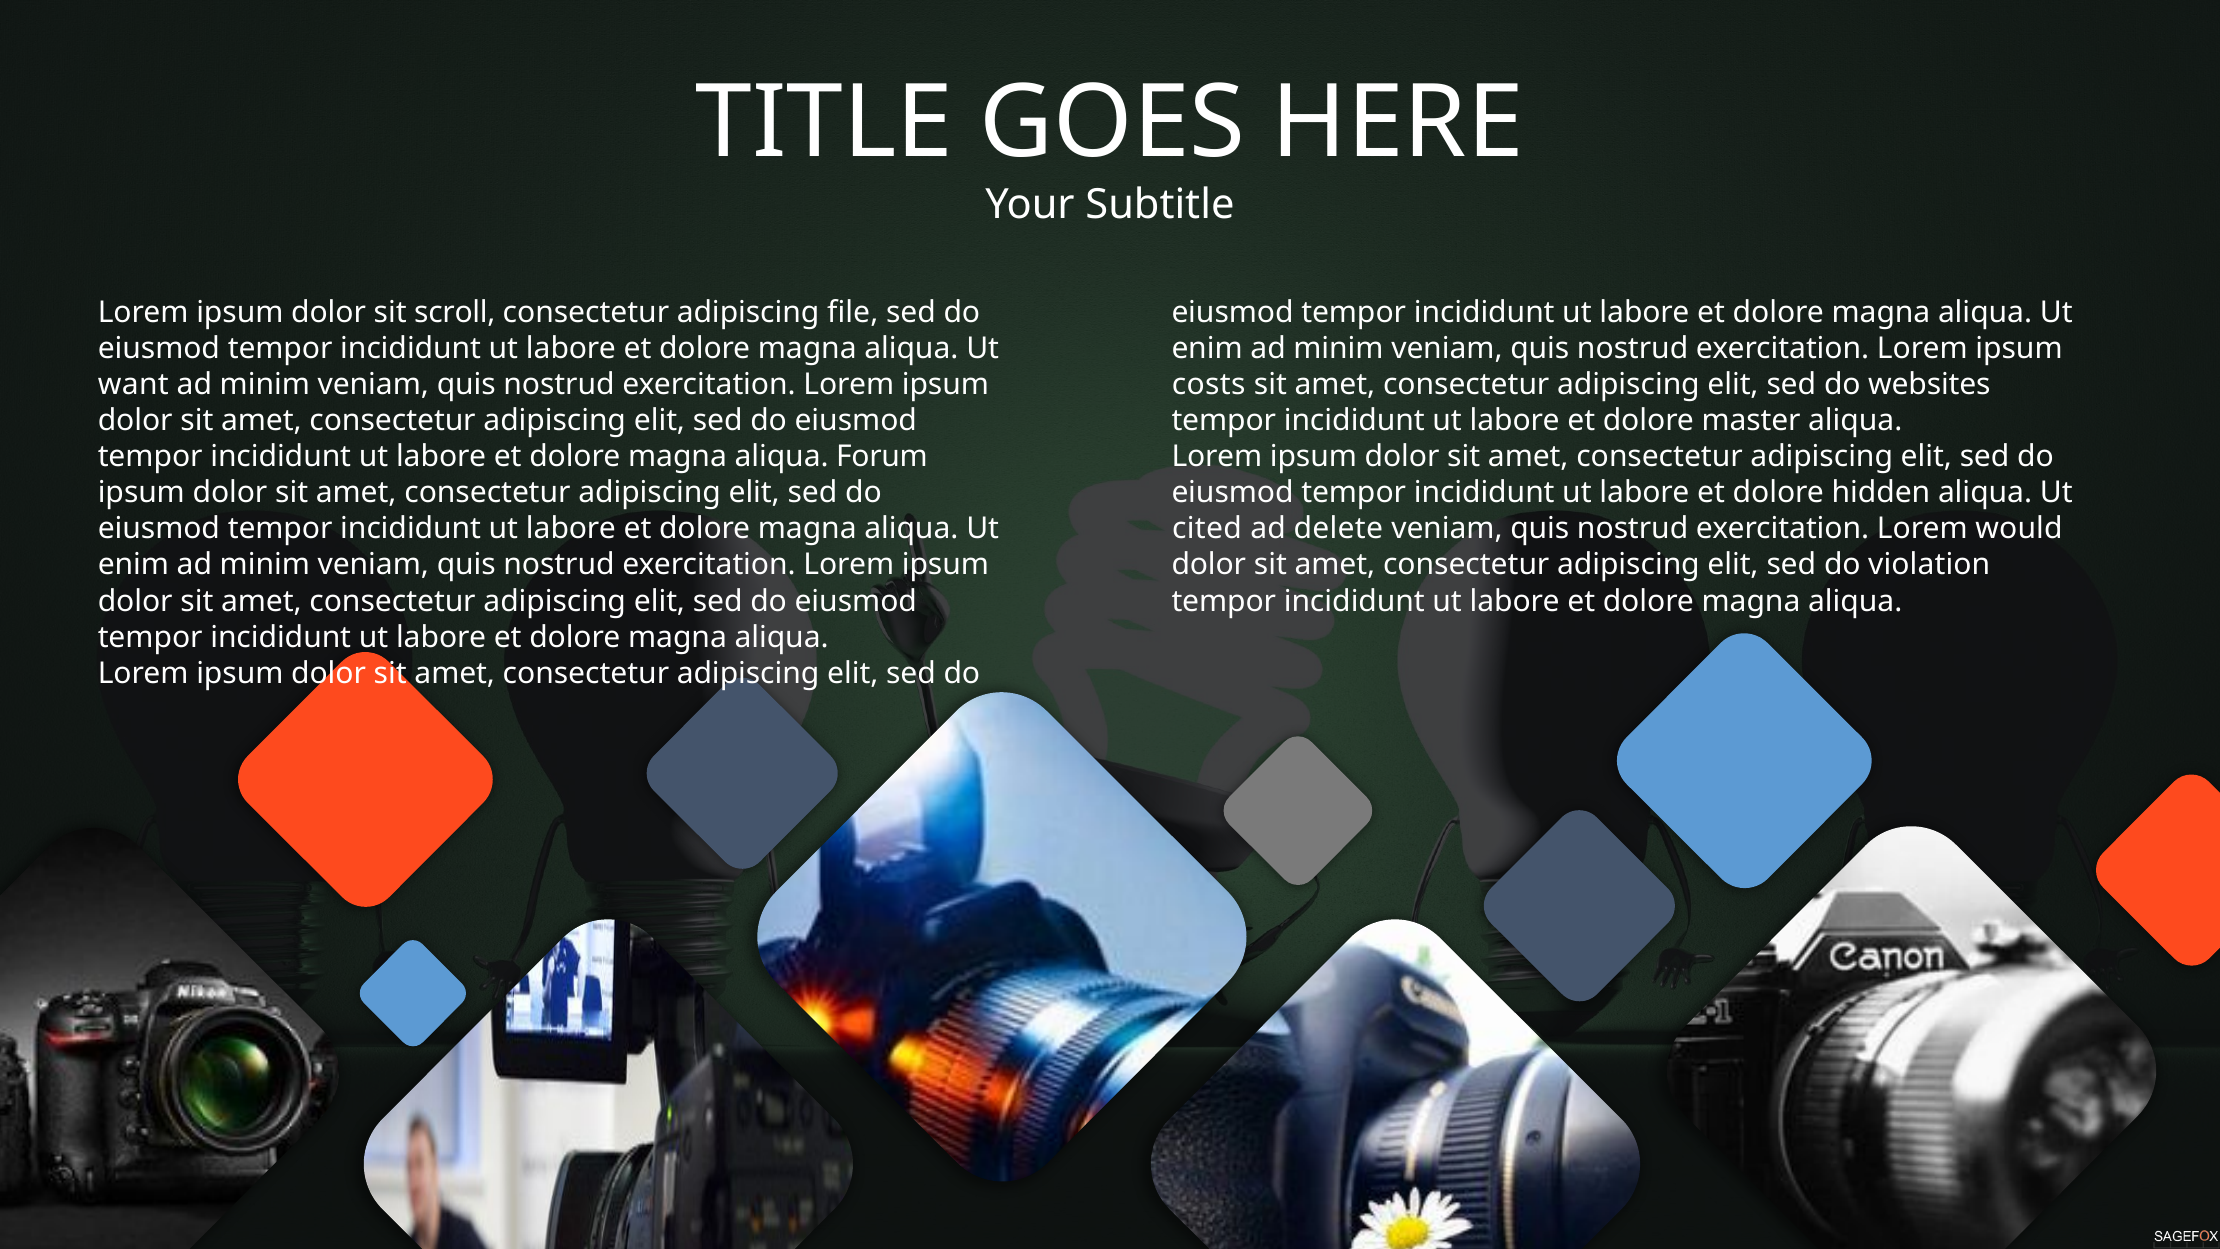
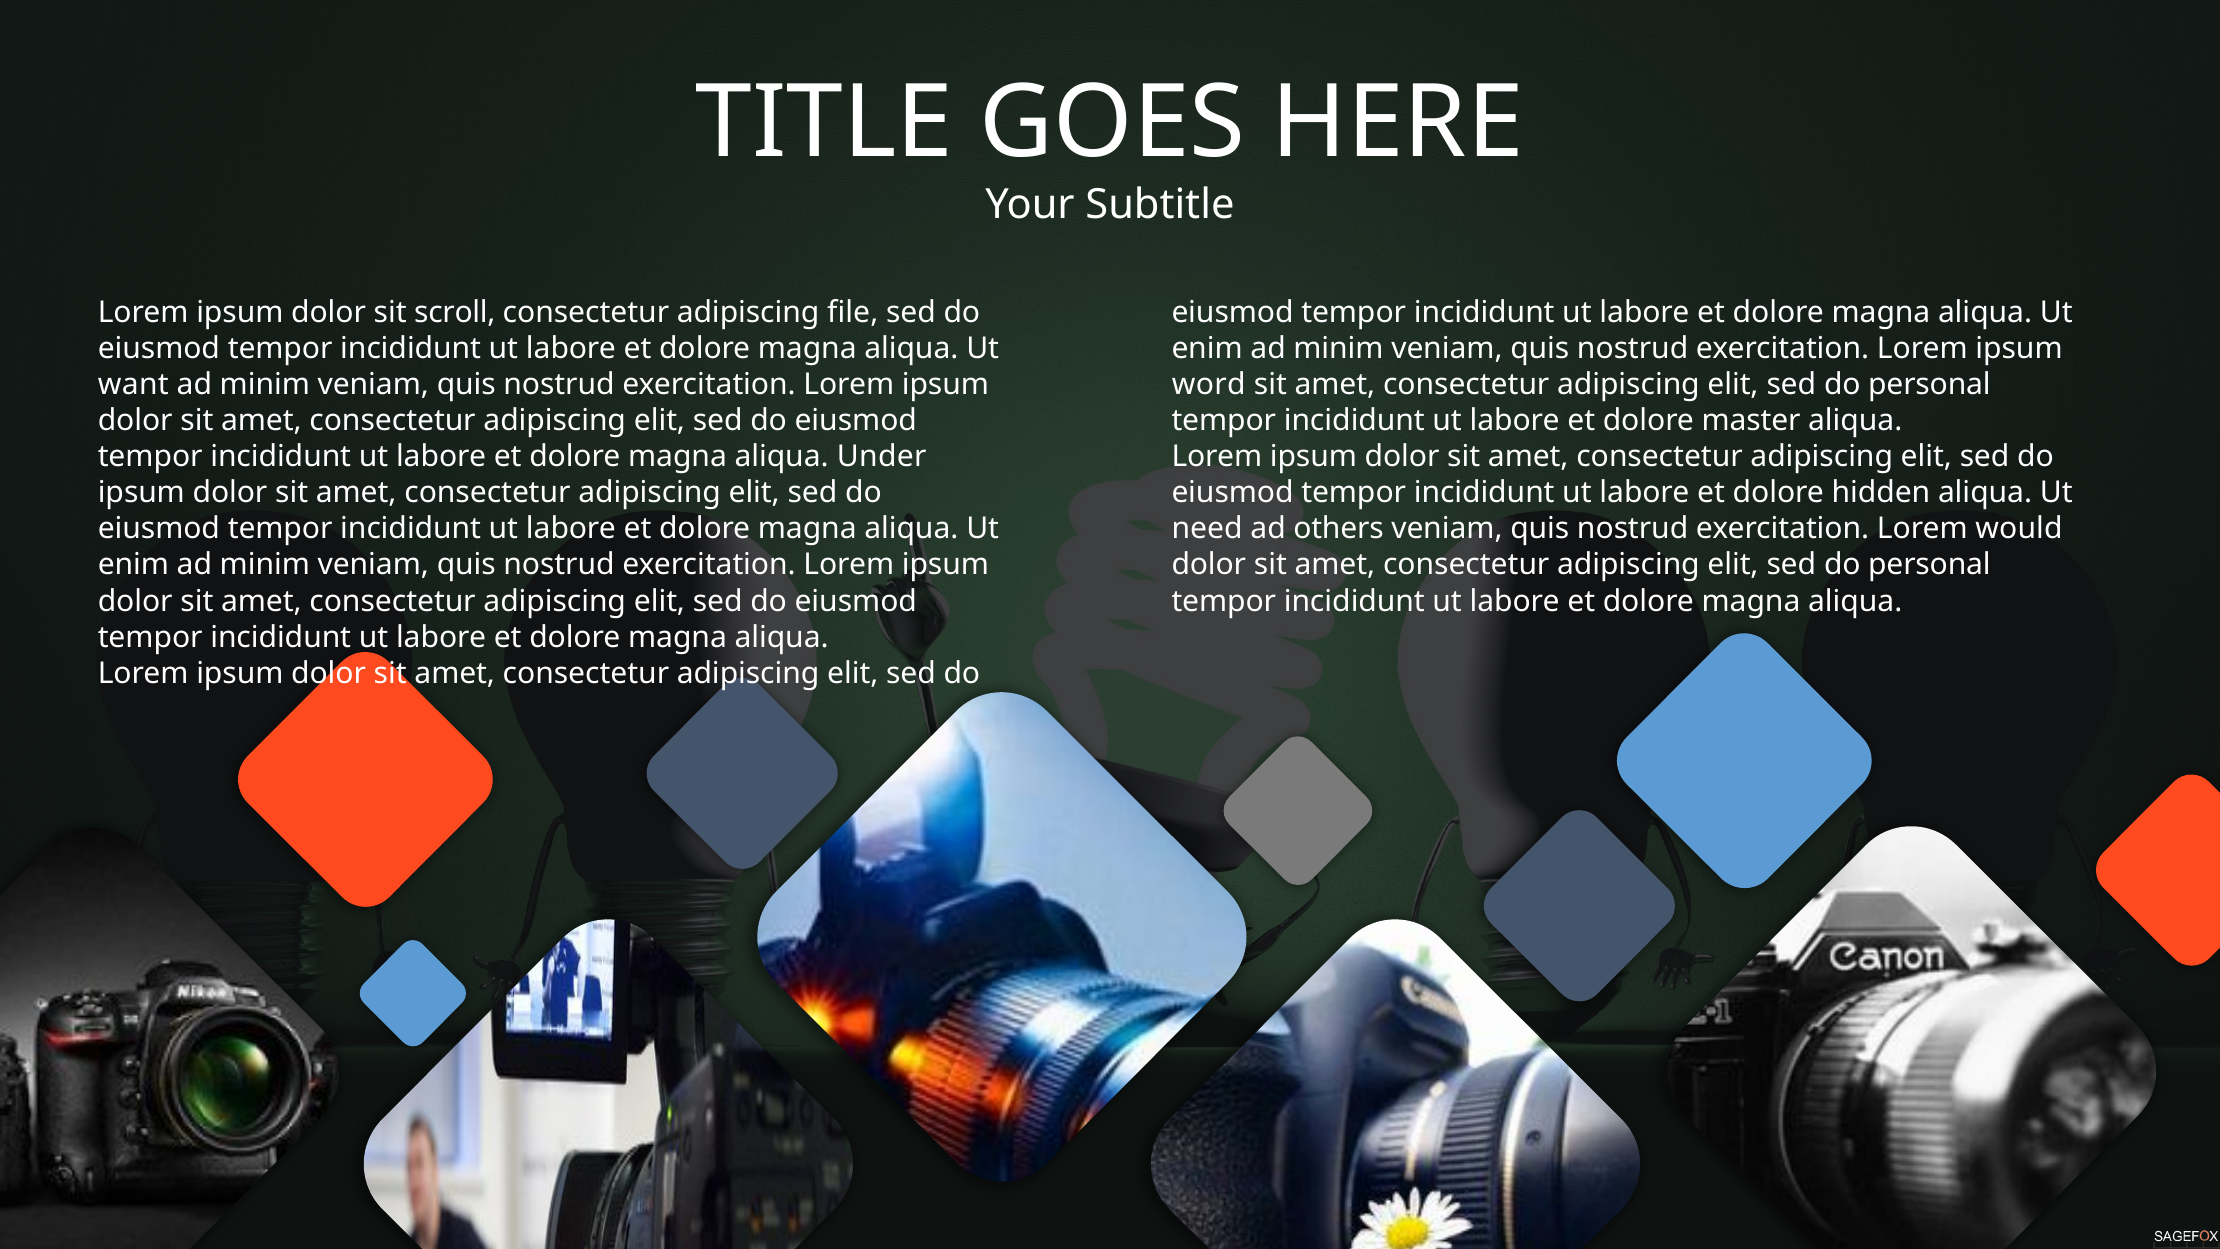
costs: costs -> word
websites at (1929, 384): websites -> personal
Forum: Forum -> Under
cited: cited -> need
delete: delete -> others
violation at (1929, 565): violation -> personal
